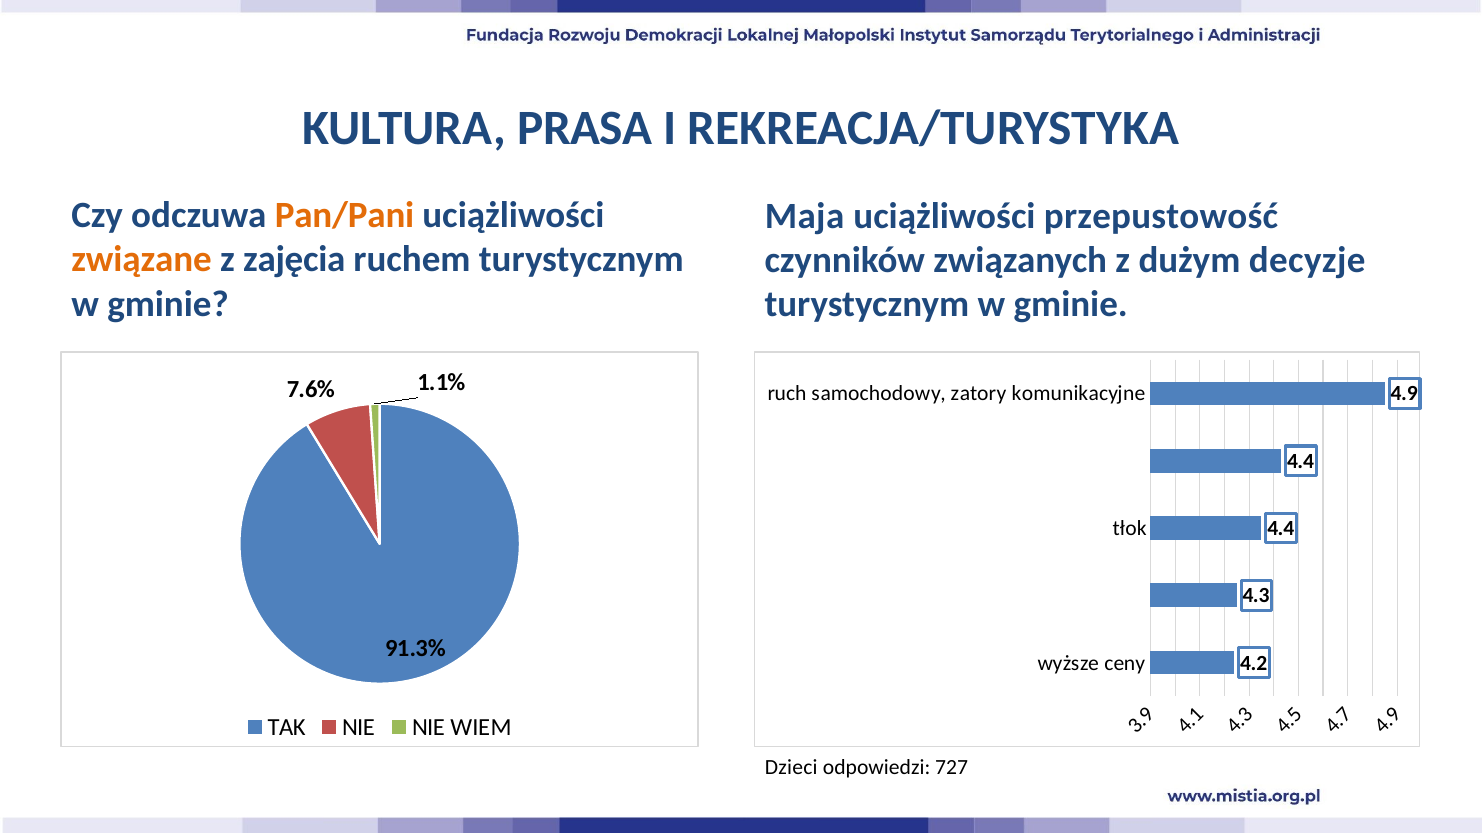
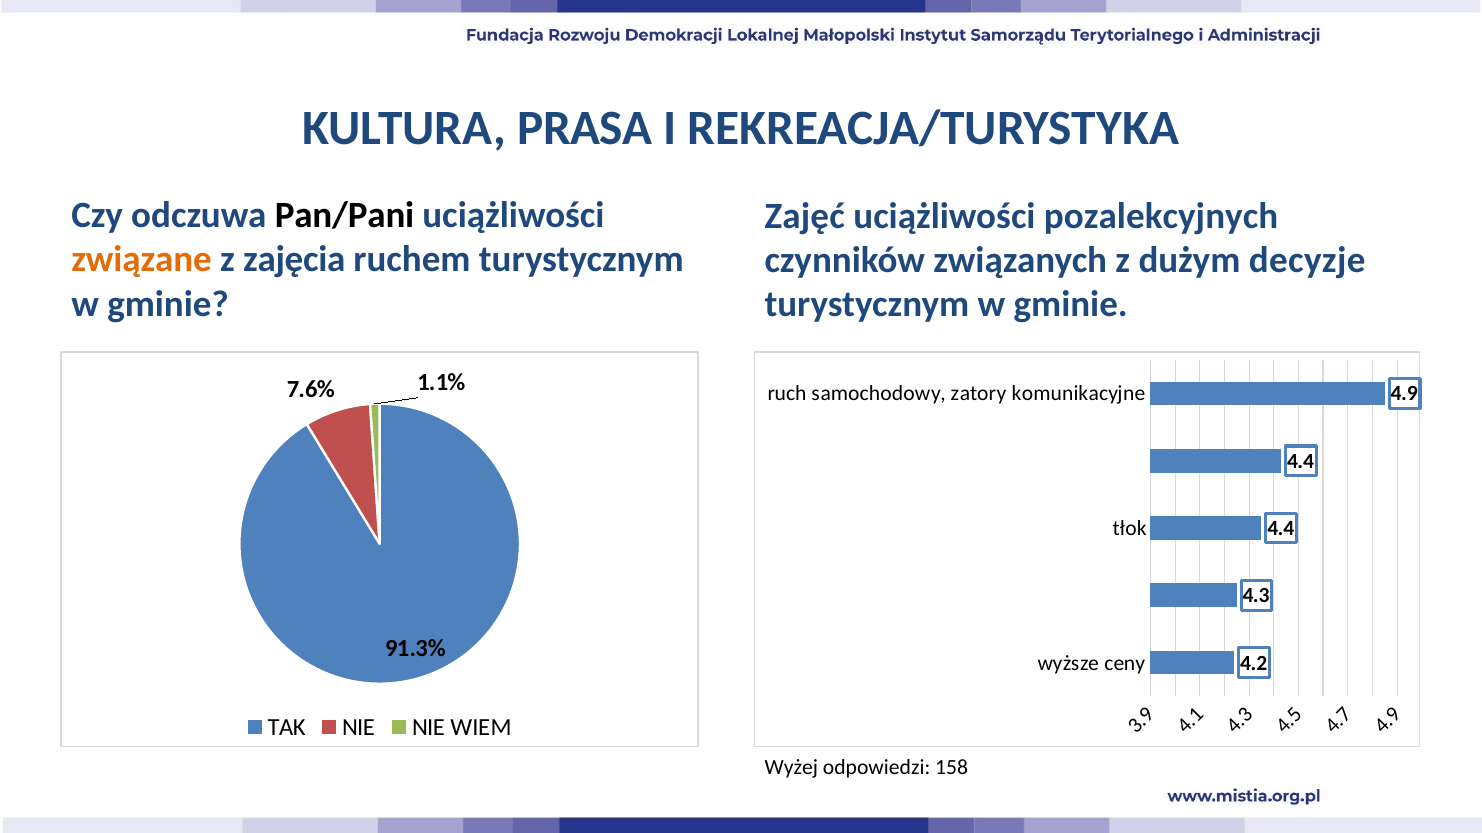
Pan/Pani colour: orange -> black
Maja: Maja -> Zajęć
przepustowość: przepustowość -> pozalekcyjnych
Dzieci: Dzieci -> Wyżej
727: 727 -> 158
